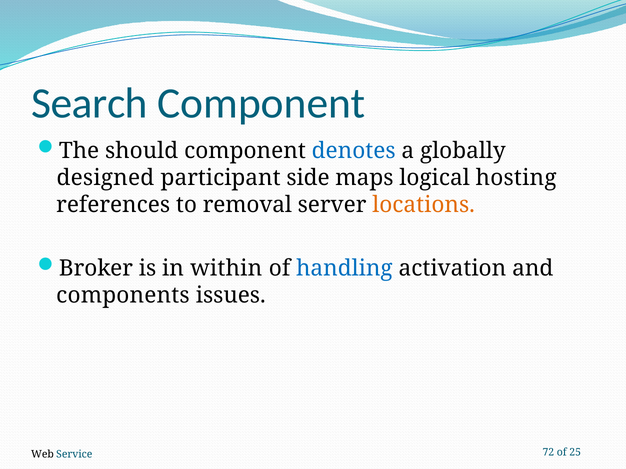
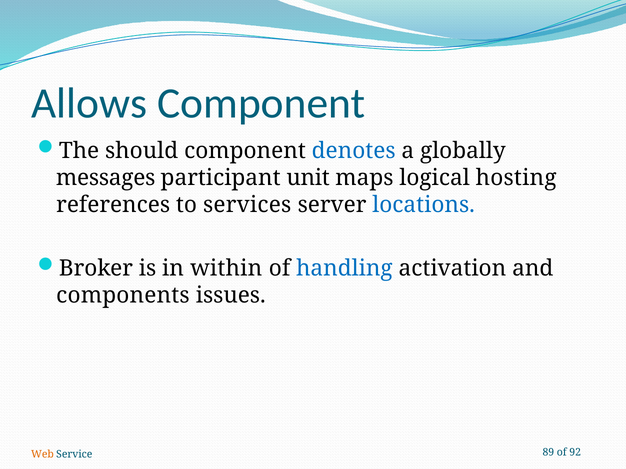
Search: Search -> Allows
designed: designed -> messages
side: side -> unit
removal: removal -> services
locations colour: orange -> blue
Web colour: black -> orange
72: 72 -> 89
25: 25 -> 92
